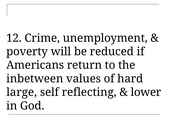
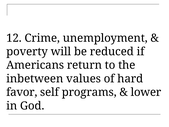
large: large -> favor
reflecting: reflecting -> programs
